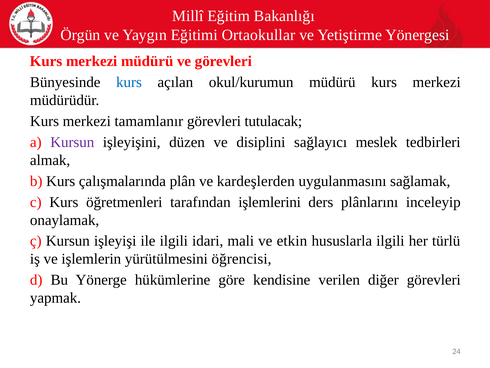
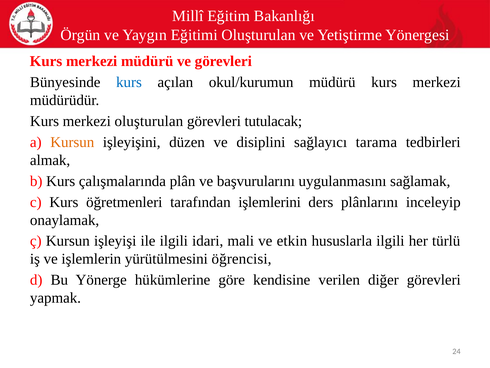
Eğitimi Ortaokullar: Ortaokullar -> Oluşturulan
merkezi tamamlanır: tamamlanır -> oluşturulan
Kursun at (72, 142) colour: purple -> orange
meslek: meslek -> tarama
kardeşlerden: kardeşlerden -> başvurularını
